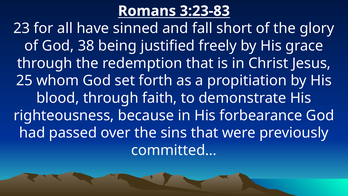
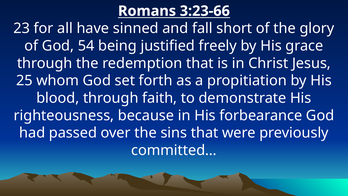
3:23-83: 3:23-83 -> 3:23-66
38: 38 -> 54
